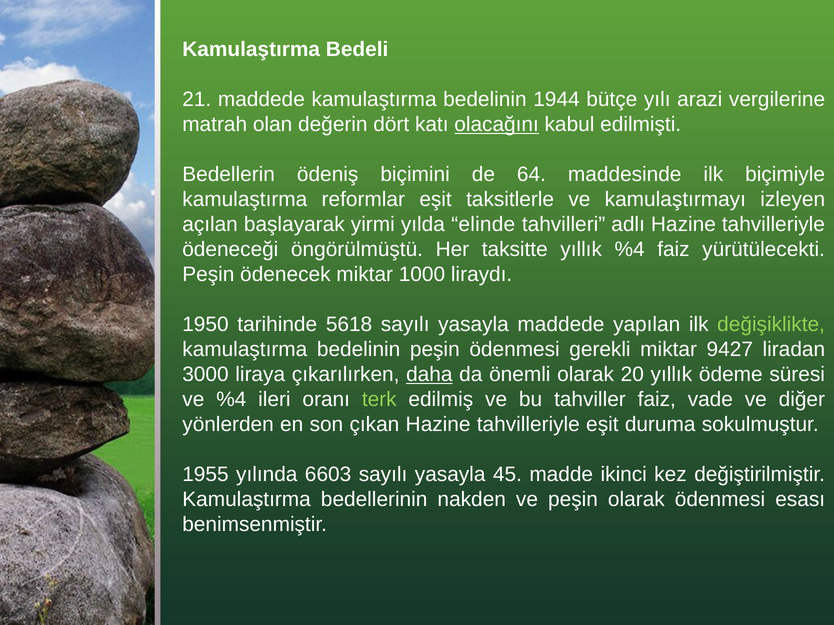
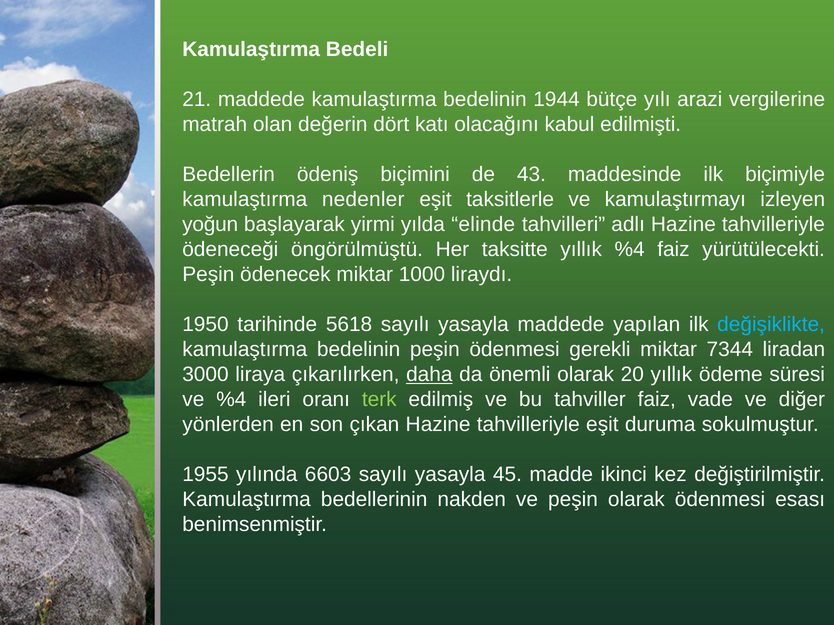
olacağını underline: present -> none
64: 64 -> 43
reformlar: reformlar -> nedenler
açılan: açılan -> yoğun
değişiklikte colour: light green -> light blue
9427: 9427 -> 7344
